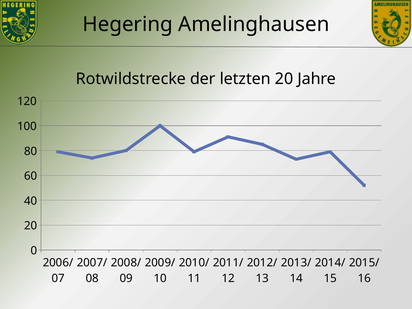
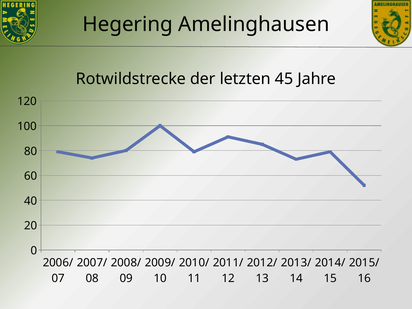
letzten 20: 20 -> 45
